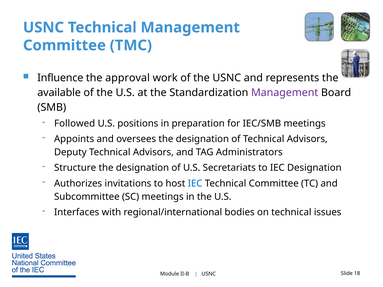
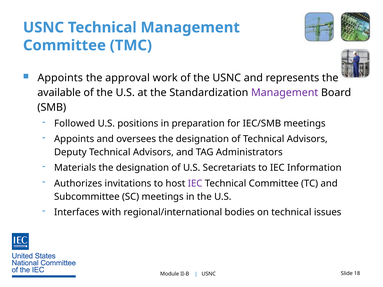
Influence at (60, 78): Influence -> Appoints
Structure: Structure -> Materials
IEC Designation: Designation -> Information
IEC at (195, 184) colour: blue -> purple
